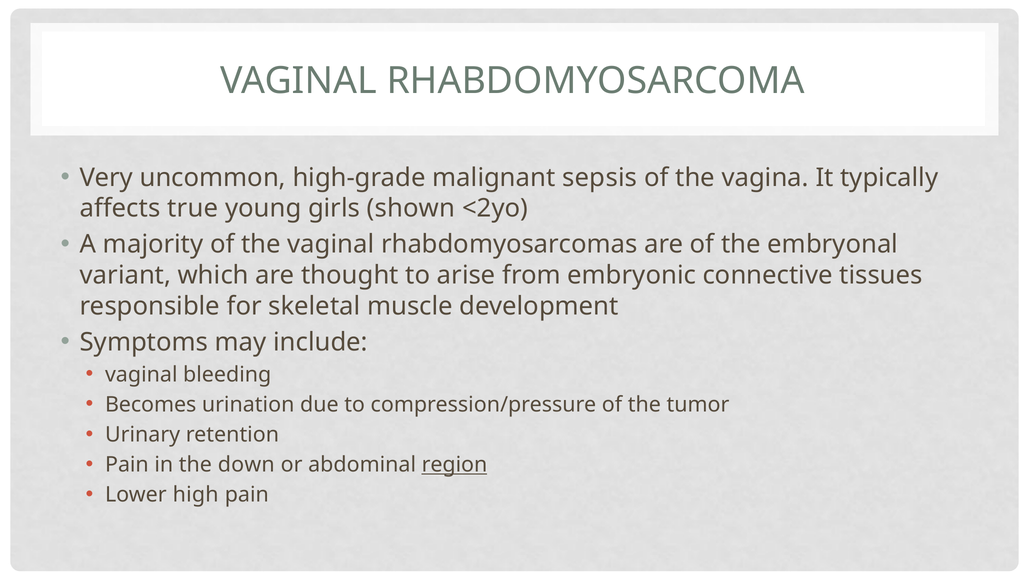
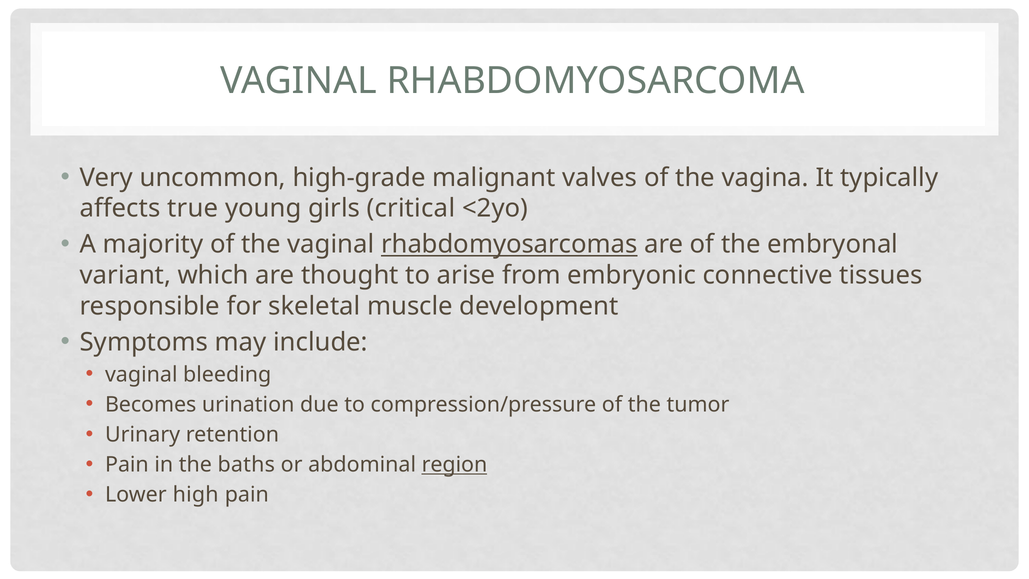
sepsis: sepsis -> valves
shown: shown -> critical
rhabdomyosarcomas underline: none -> present
down: down -> baths
